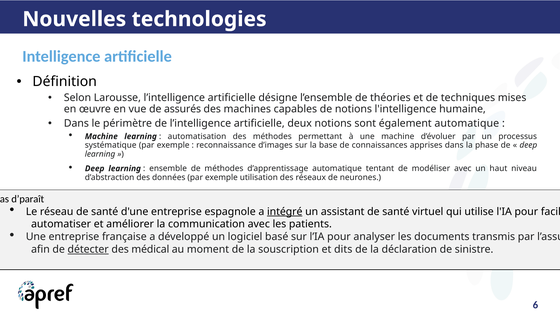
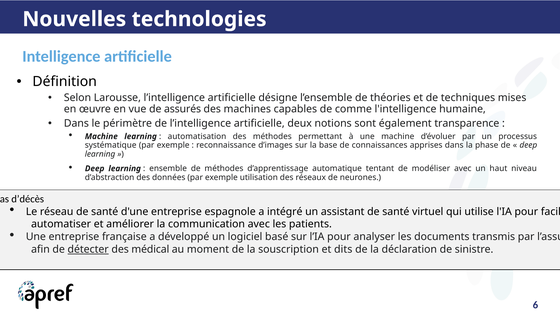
de notions: notions -> comme
également automatique: automatique -> transparence
d’paraît: d’paraît -> d’décès
intégré underline: present -> none
